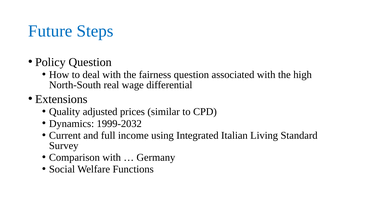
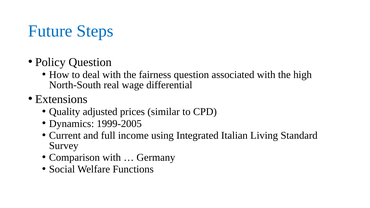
1999-2032: 1999-2032 -> 1999-2005
